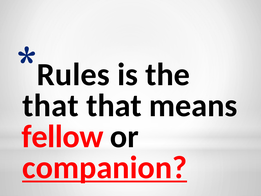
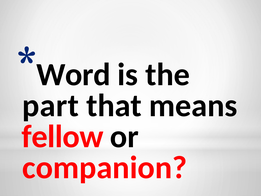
Rules: Rules -> Word
that at (50, 105): that -> part
companion underline: present -> none
